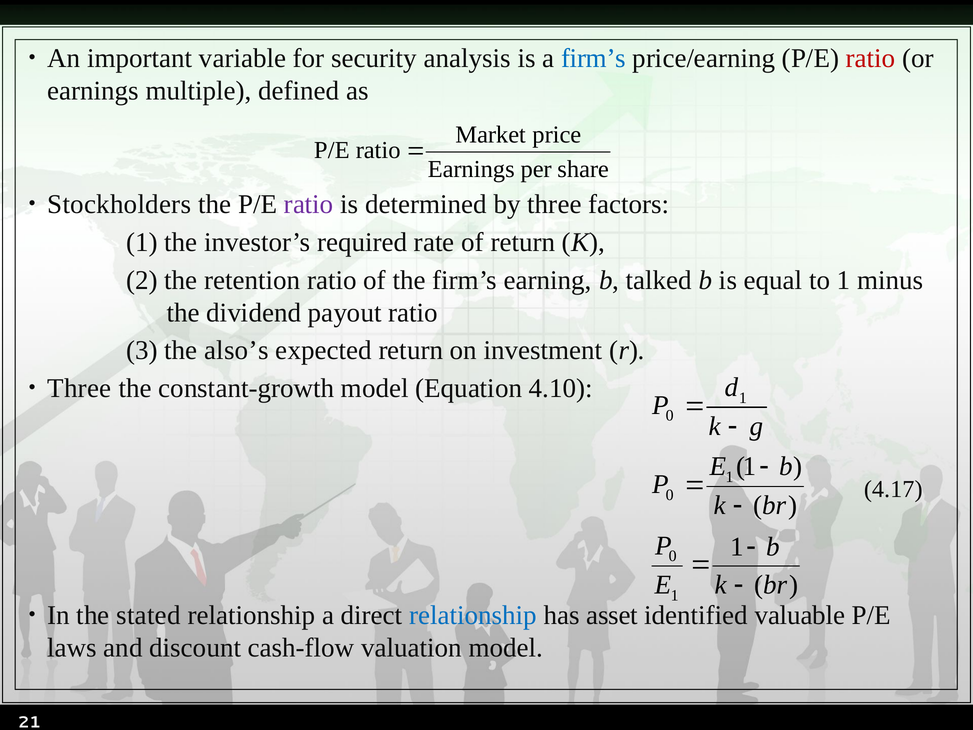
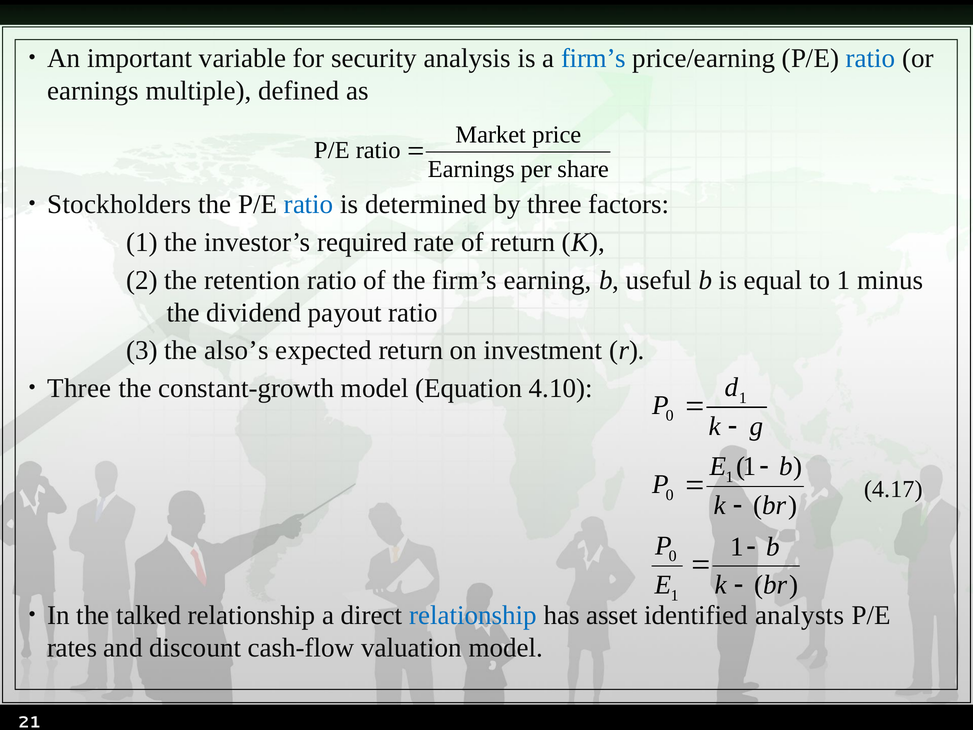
ratio at (871, 58) colour: red -> blue
ratio at (309, 204) colour: purple -> blue
talked: talked -> useful
stated: stated -> talked
valuable: valuable -> analysts
laws: laws -> rates
